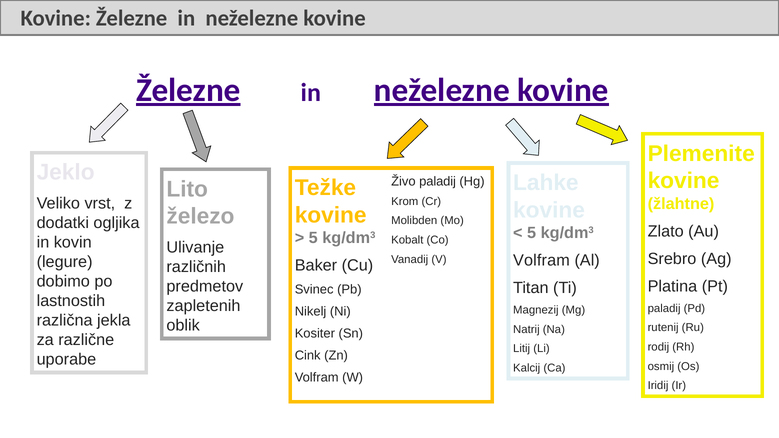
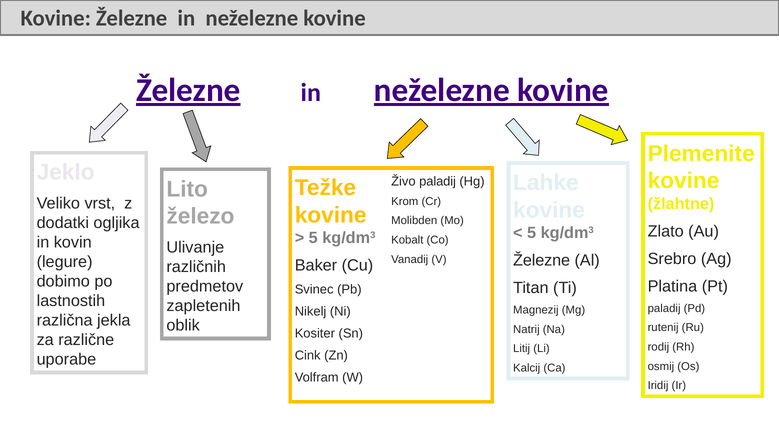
Volfram at (541, 261): Volfram -> Železne
